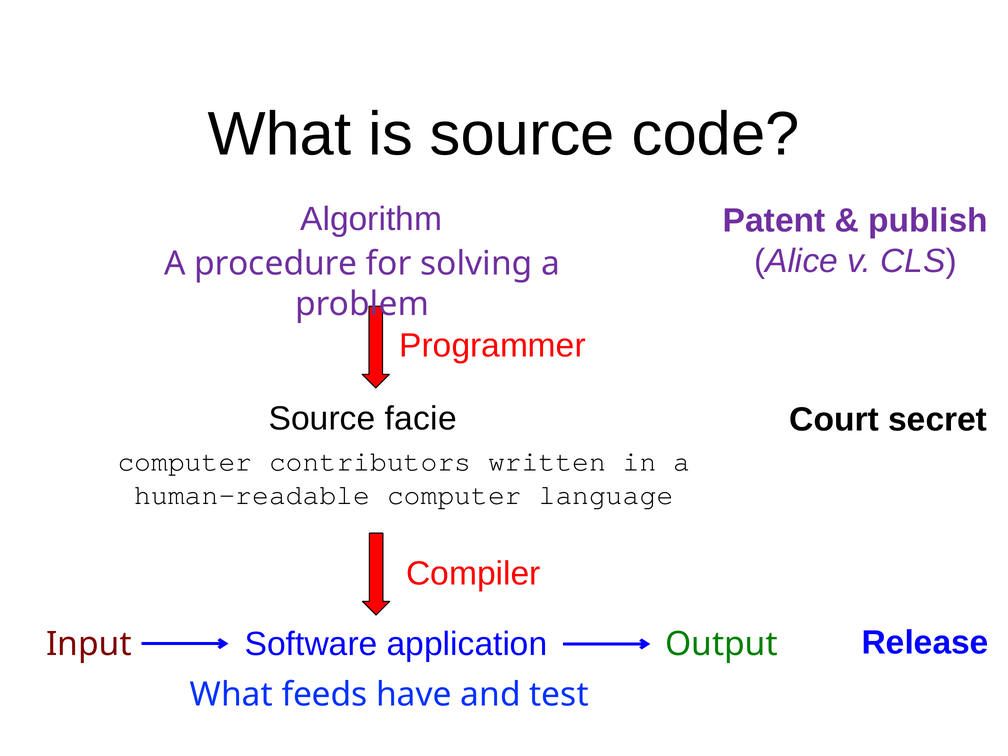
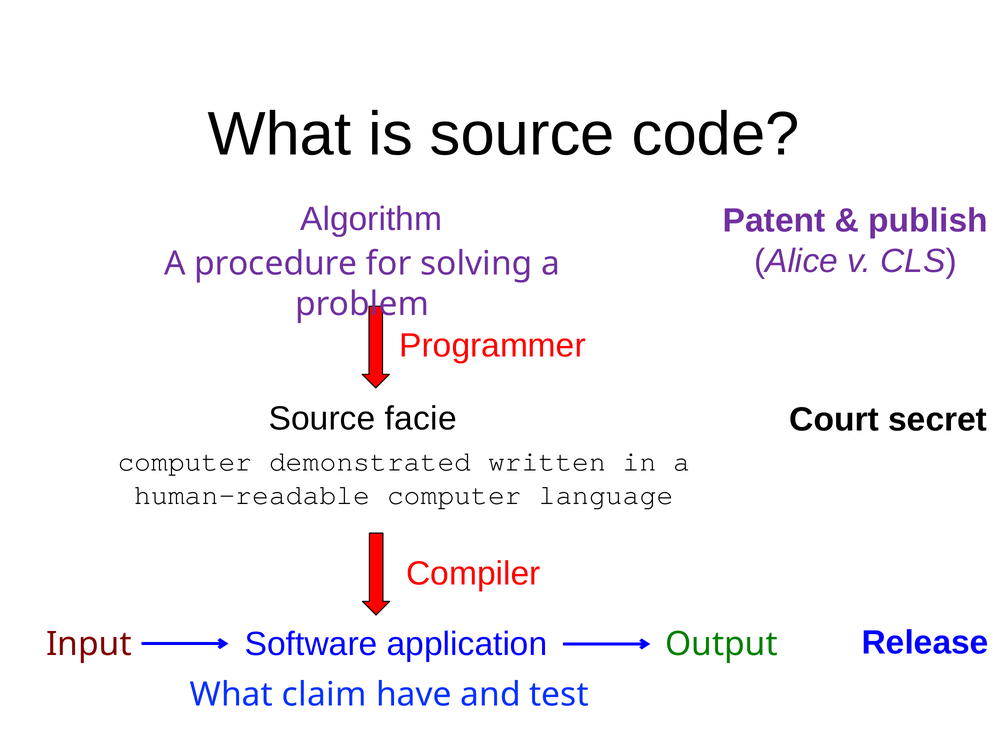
contributors: contributors -> demonstrated
feeds: feeds -> claim
